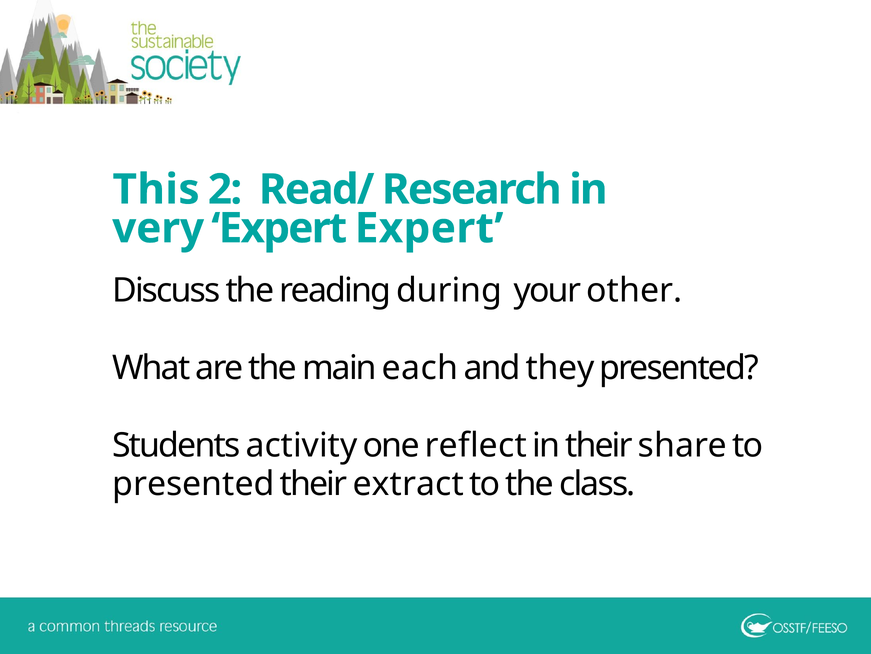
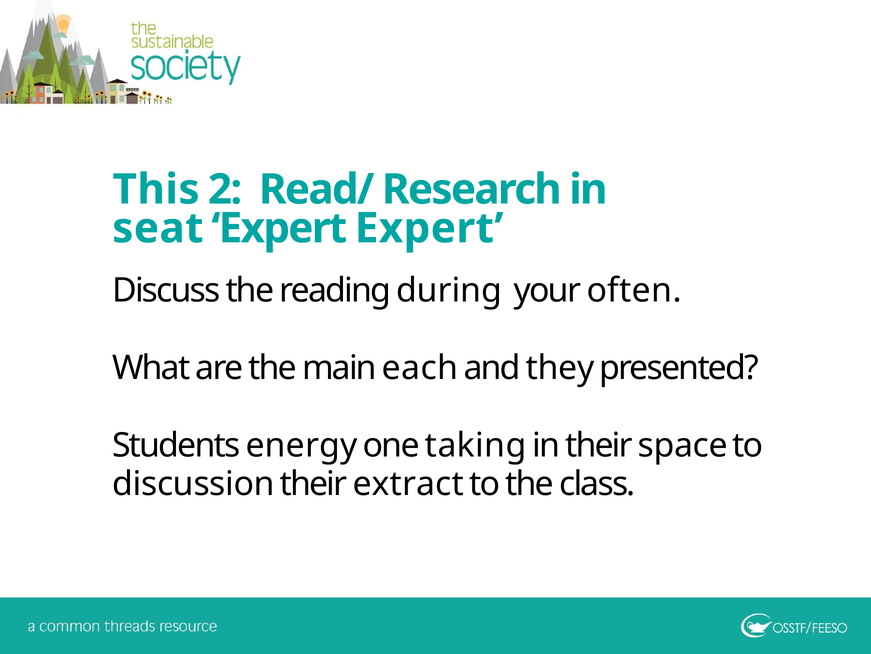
very: very -> seat
other: other -> often
activity: activity -> energy
reflect: reflect -> taking
share: share -> space
presented at (193, 484): presented -> discussion
